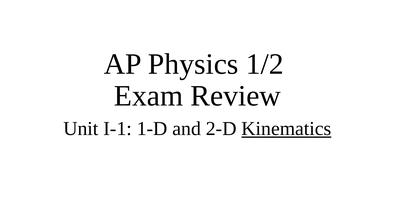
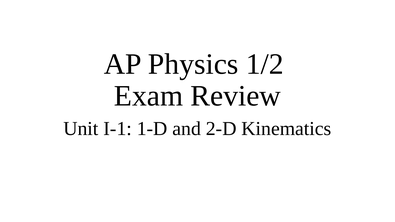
Kinematics underline: present -> none
